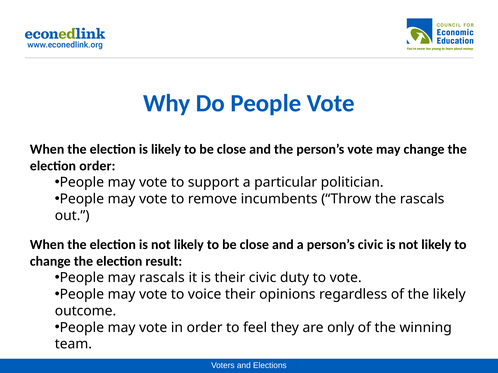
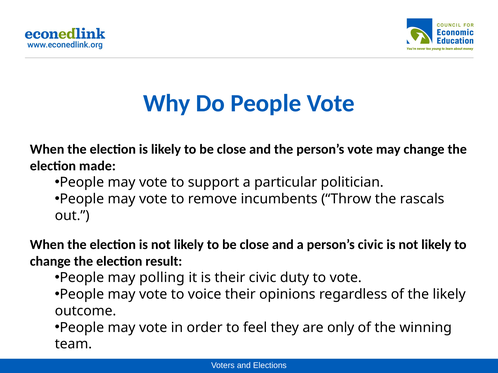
election order: order -> made
may rascals: rascals -> polling
